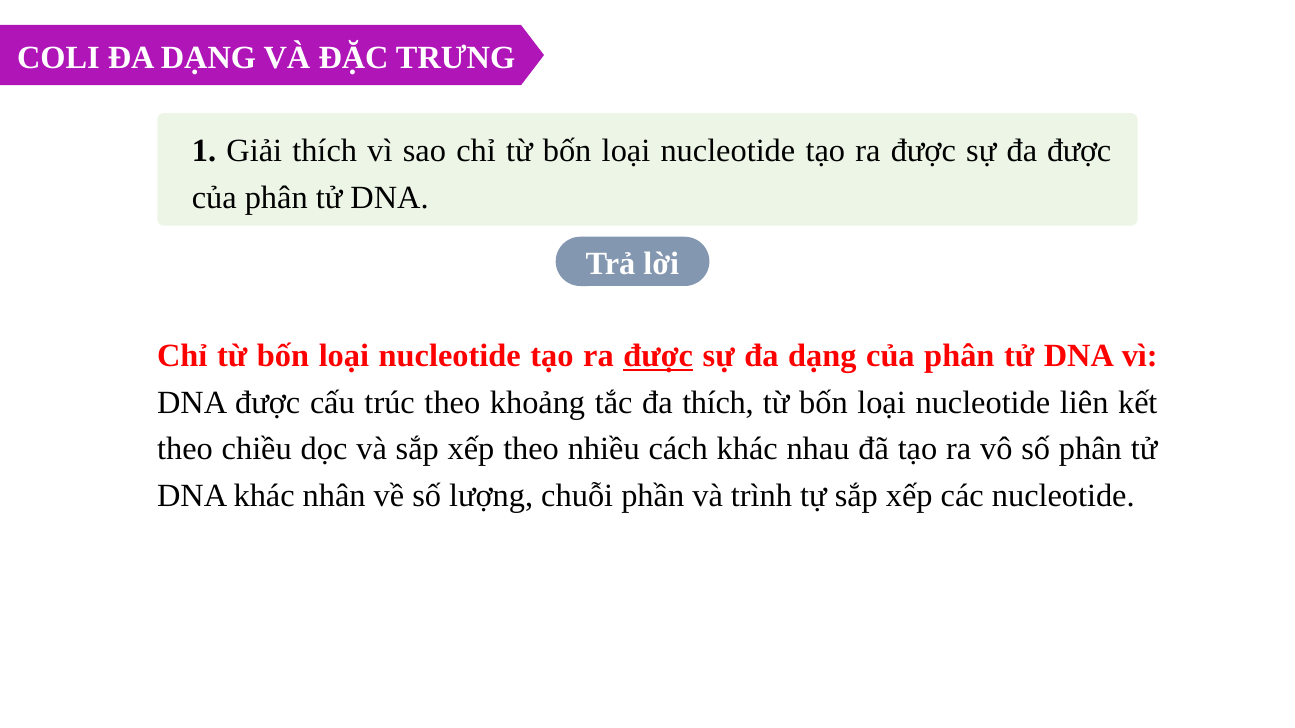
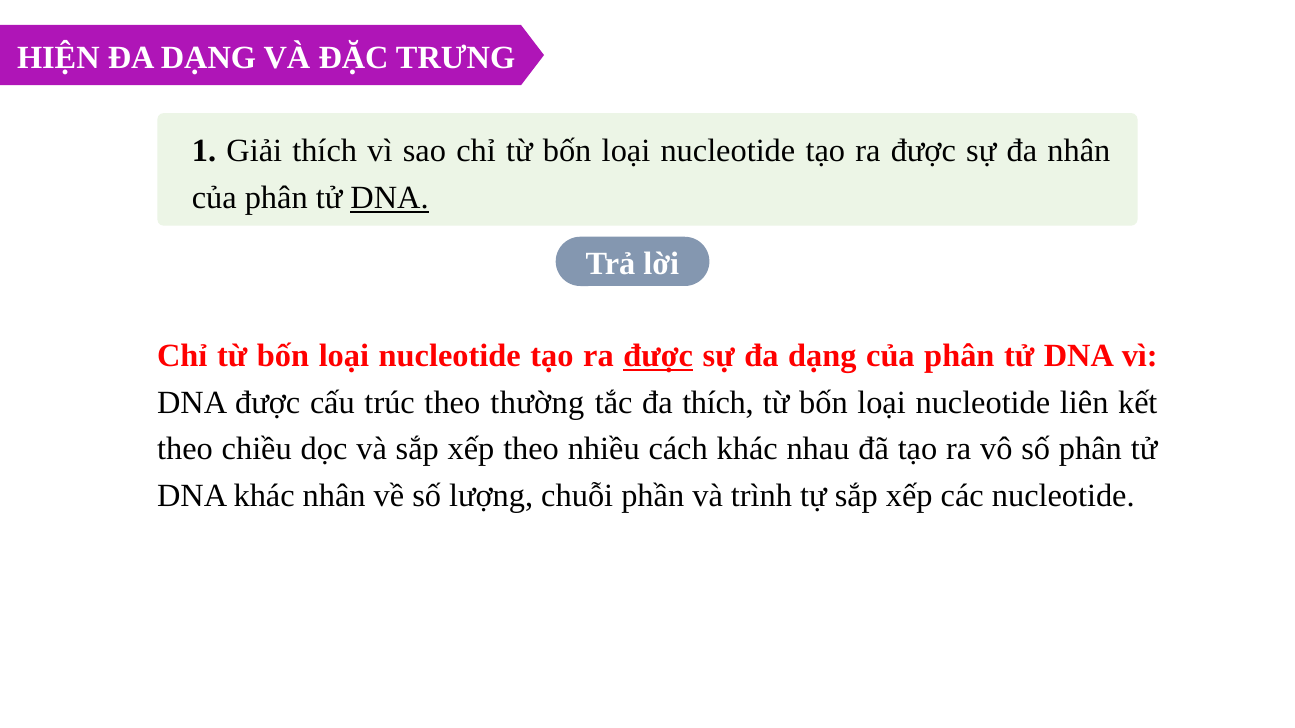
COLI: COLI -> HIỆN
đa được: được -> nhân
DNA at (390, 198) underline: none -> present
khoảng: khoảng -> thường
